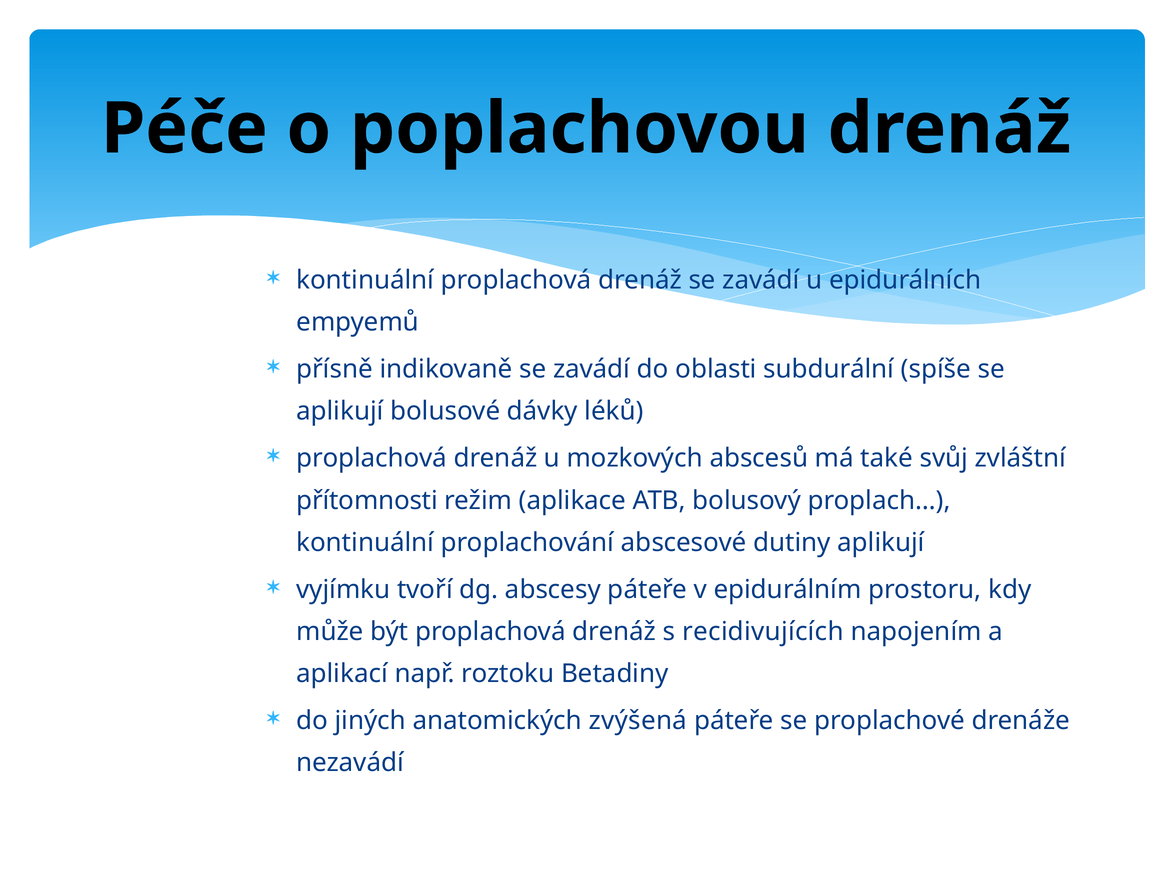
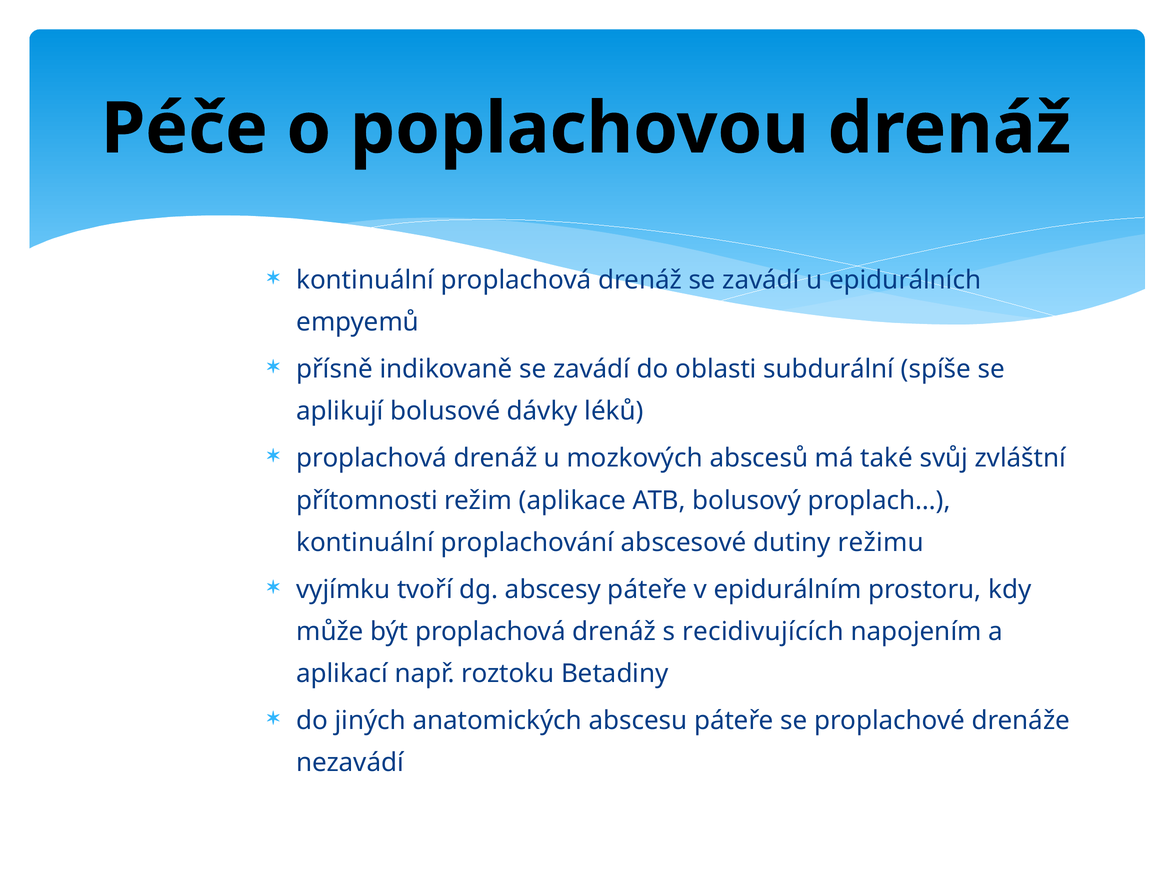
dutiny aplikují: aplikují -> režimu
zvýšená: zvýšená -> abscesu
